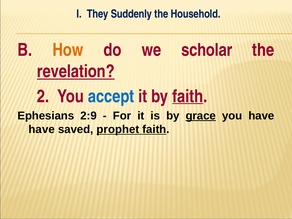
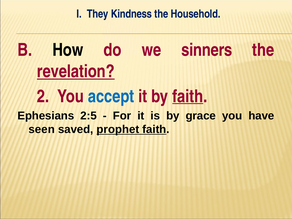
Suddenly: Suddenly -> Kindness
How colour: orange -> black
scholar: scholar -> sinners
2:9: 2:9 -> 2:5
grace underline: present -> none
have at (42, 129): have -> seen
